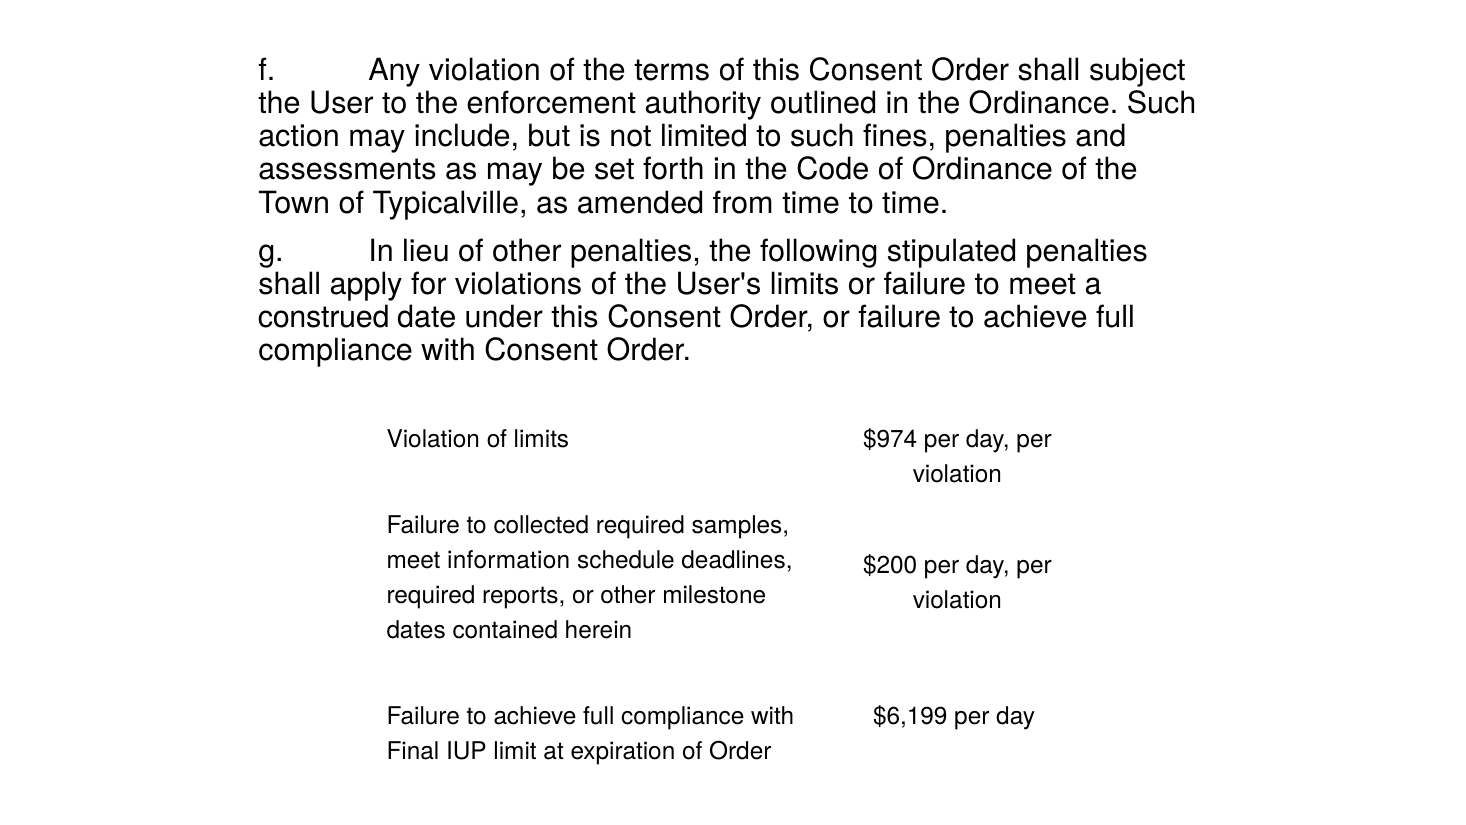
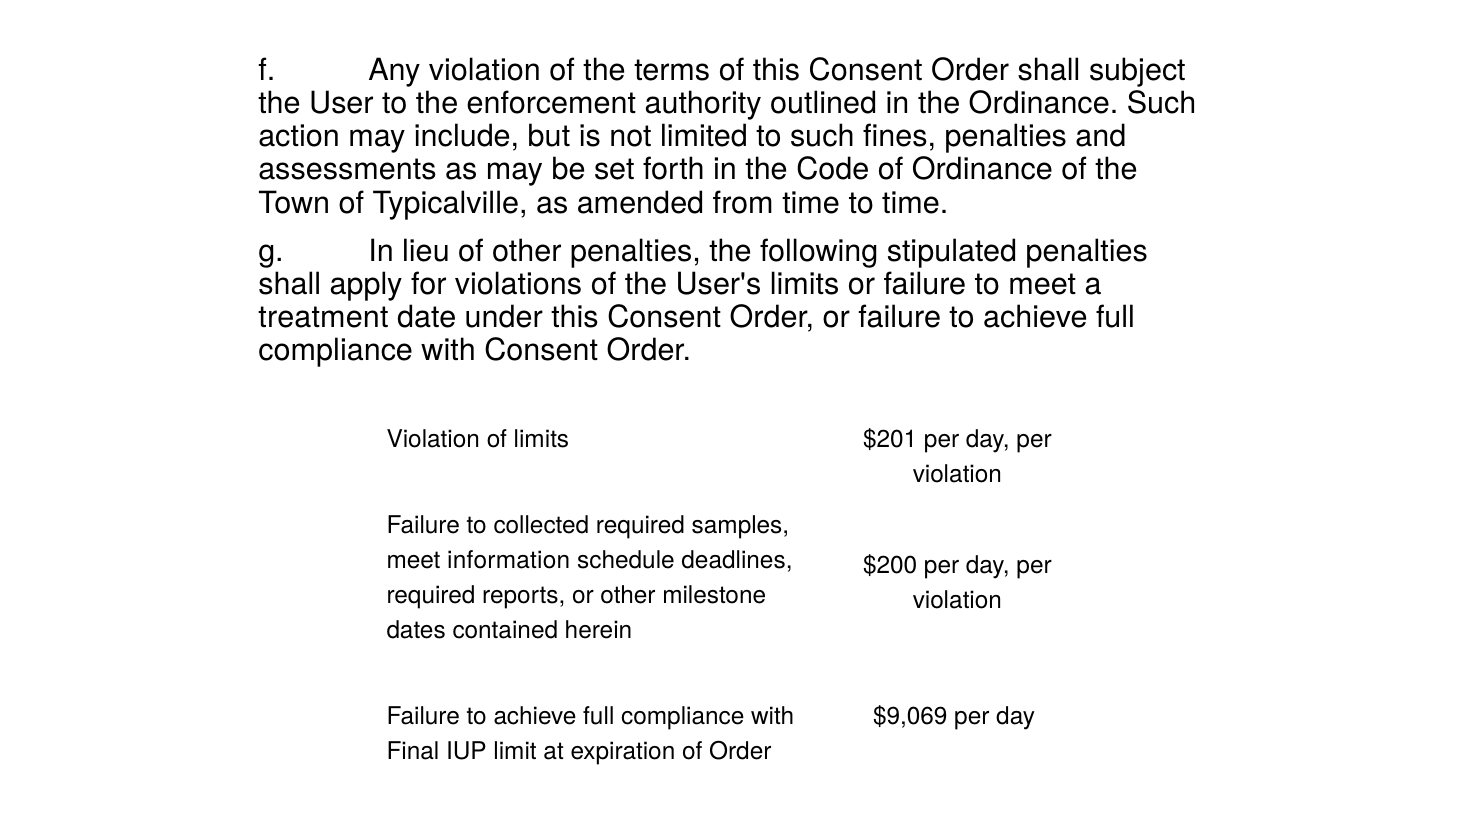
construed: construed -> treatment
$974: $974 -> $201
$6,199: $6,199 -> $9,069
